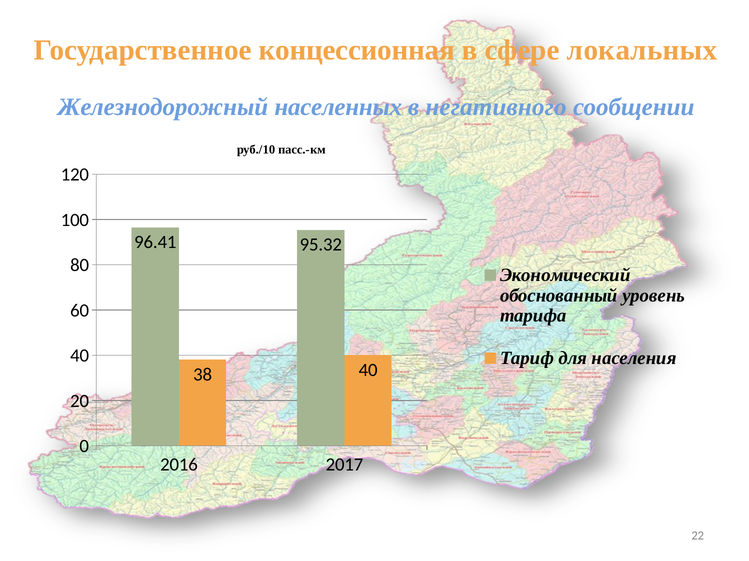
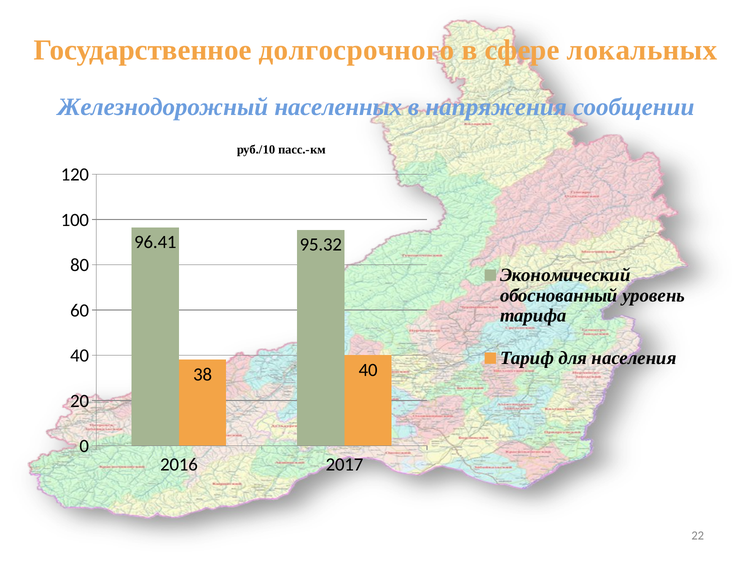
концессионная: концессионная -> долгосрочного
негативного: негативного -> напряжения
